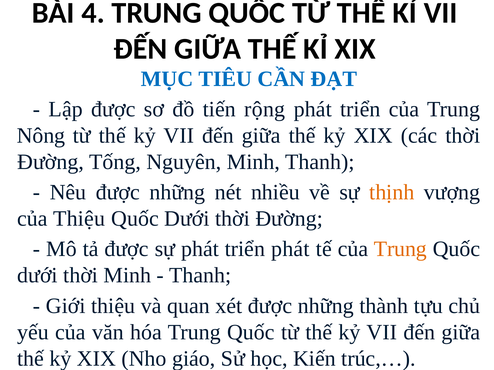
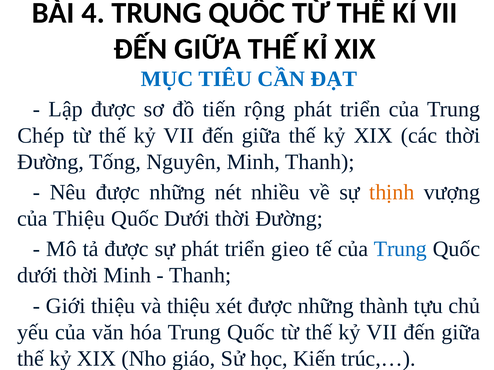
Nông: Nông -> Chép
triển phát: phát -> gieo
Trung at (400, 249) colour: orange -> blue
và quan: quan -> thiệu
